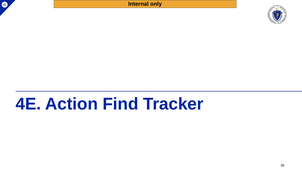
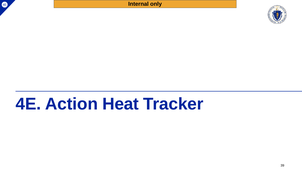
Find: Find -> Heat
